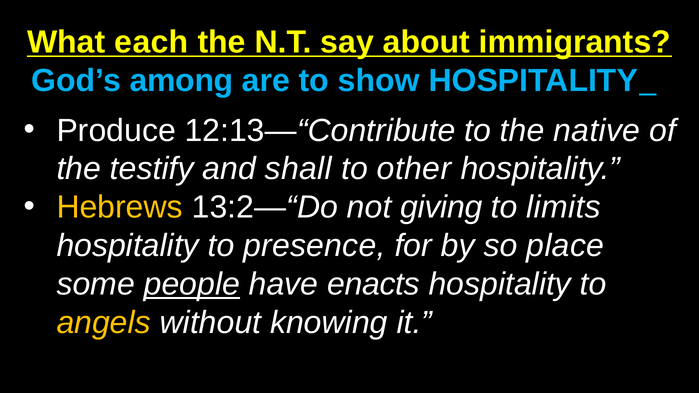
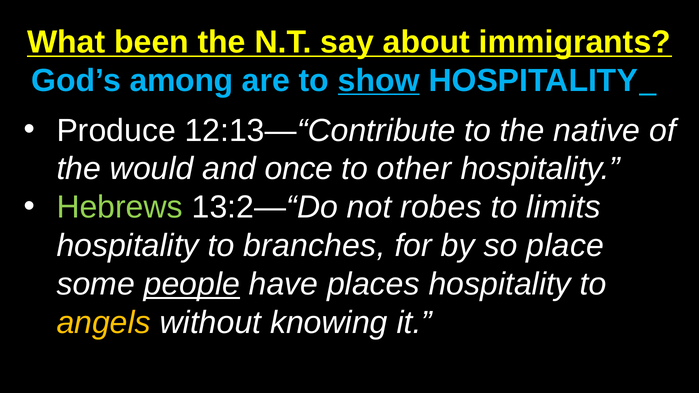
each: each -> been
show underline: none -> present
testify: testify -> would
shall: shall -> once
Hebrews colour: yellow -> light green
giving: giving -> robes
presence: presence -> branches
enacts: enacts -> places
